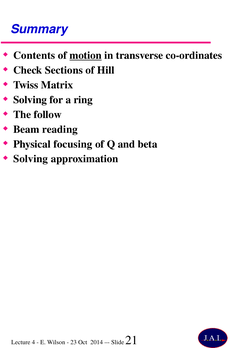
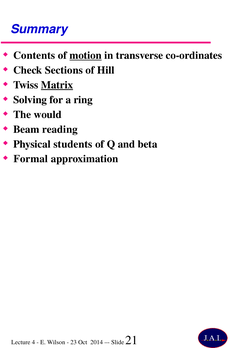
Matrix underline: none -> present
follow: follow -> would
focusing: focusing -> students
Solving at (31, 159): Solving -> Formal
